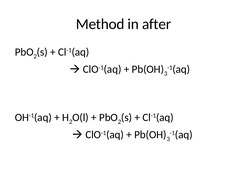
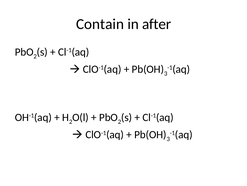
Method: Method -> Contain
